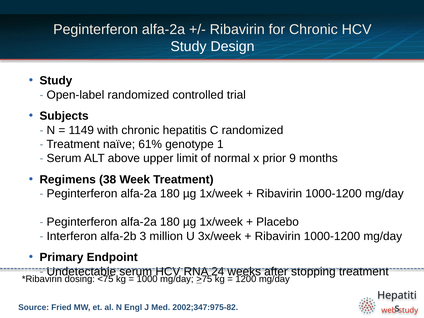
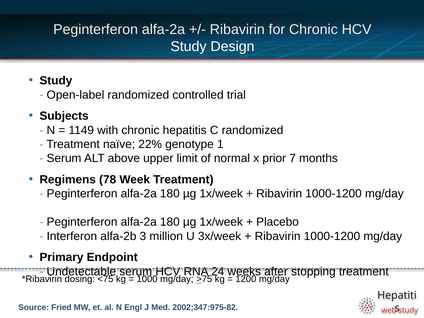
61%: 61% -> 22%
9: 9 -> 7
38: 38 -> 78
